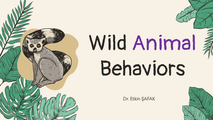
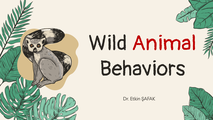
Animal colour: purple -> red
